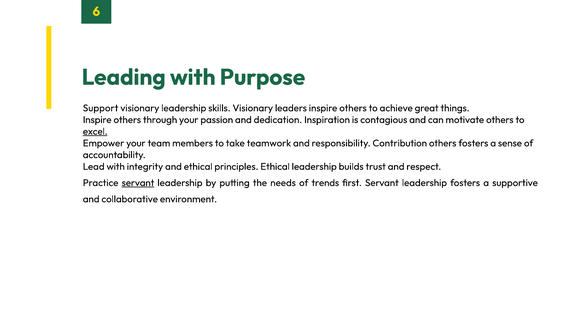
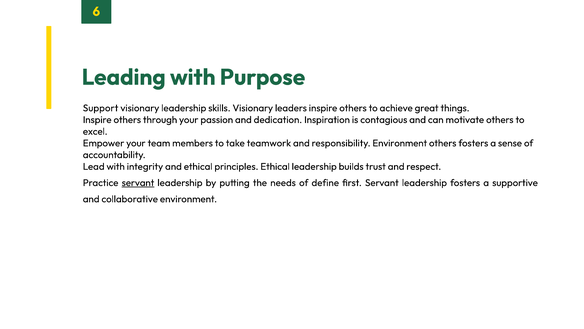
excel underline: present -> none
responsibility Contribution: Contribution -> Environment
trends: trends -> define
